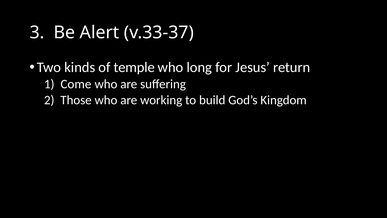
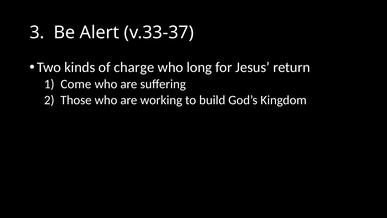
temple: temple -> charge
